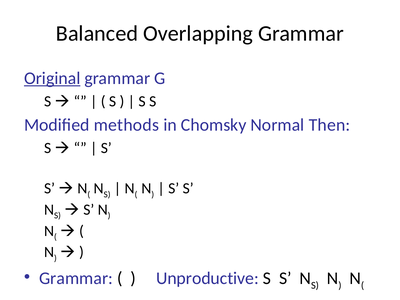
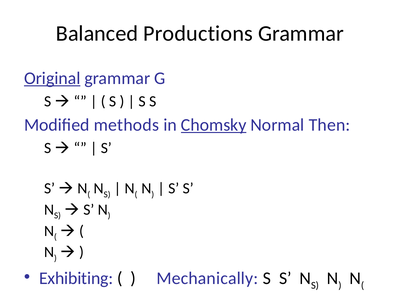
Overlapping: Overlapping -> Productions
Chomsky underline: none -> present
Grammar at (76, 278): Grammar -> Exhibiting
Unproductive: Unproductive -> Mechanically
